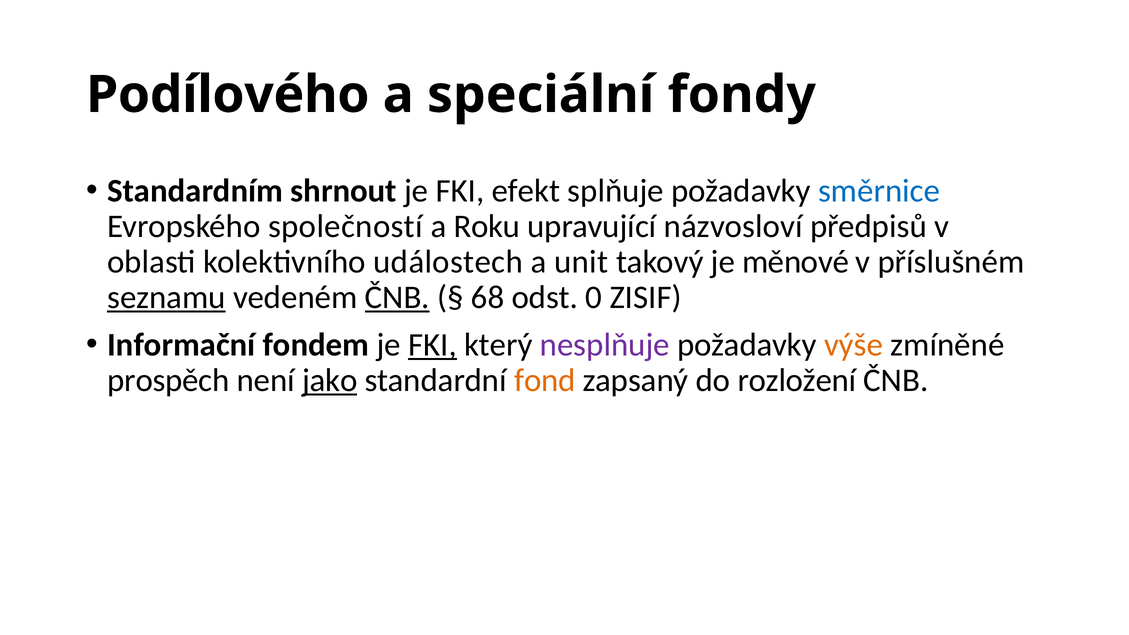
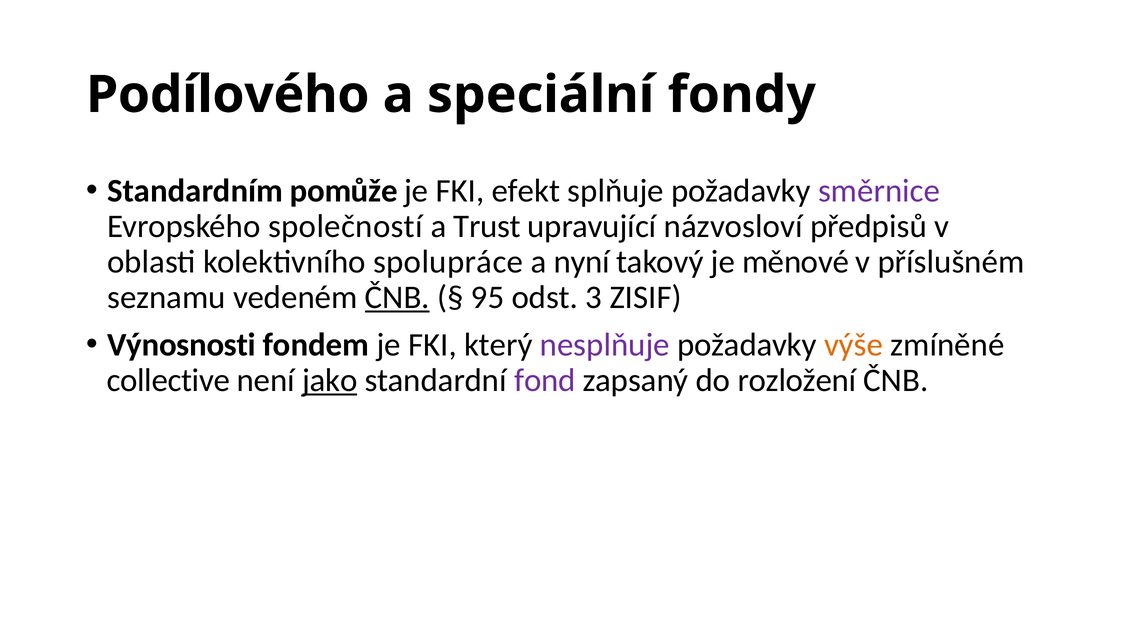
shrnout: shrnout -> pomůže
směrnice colour: blue -> purple
Roku: Roku -> Trust
událostech: událostech -> spolupráce
unit: unit -> nyní
seznamu underline: present -> none
68: 68 -> 95
0: 0 -> 3
Informační: Informační -> Výnosnosti
FKI at (432, 345) underline: present -> none
prospěch: prospěch -> collective
fond colour: orange -> purple
